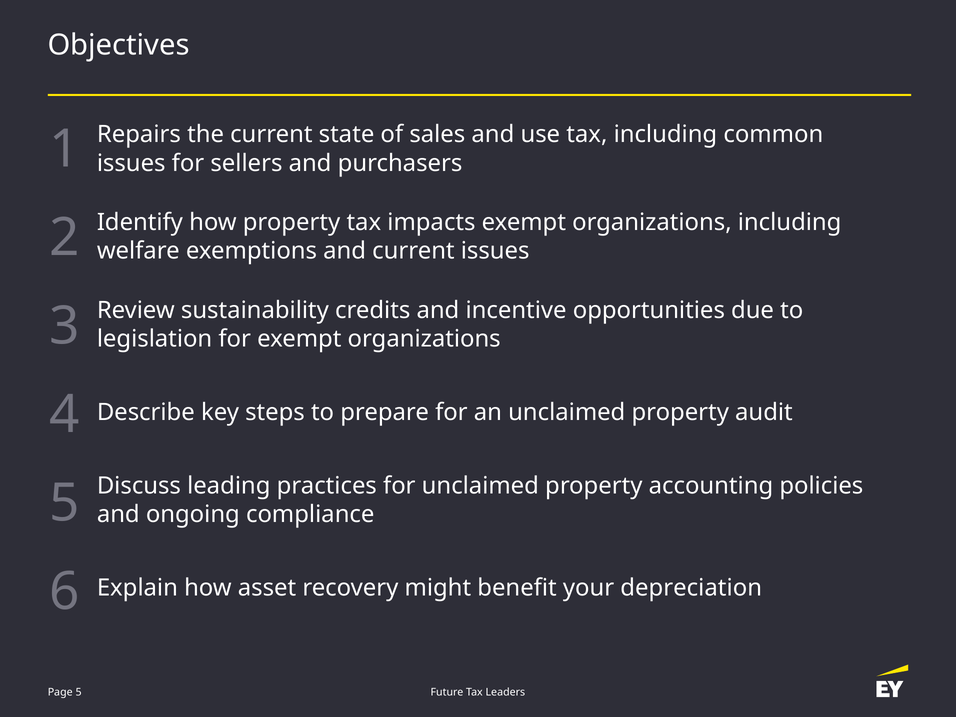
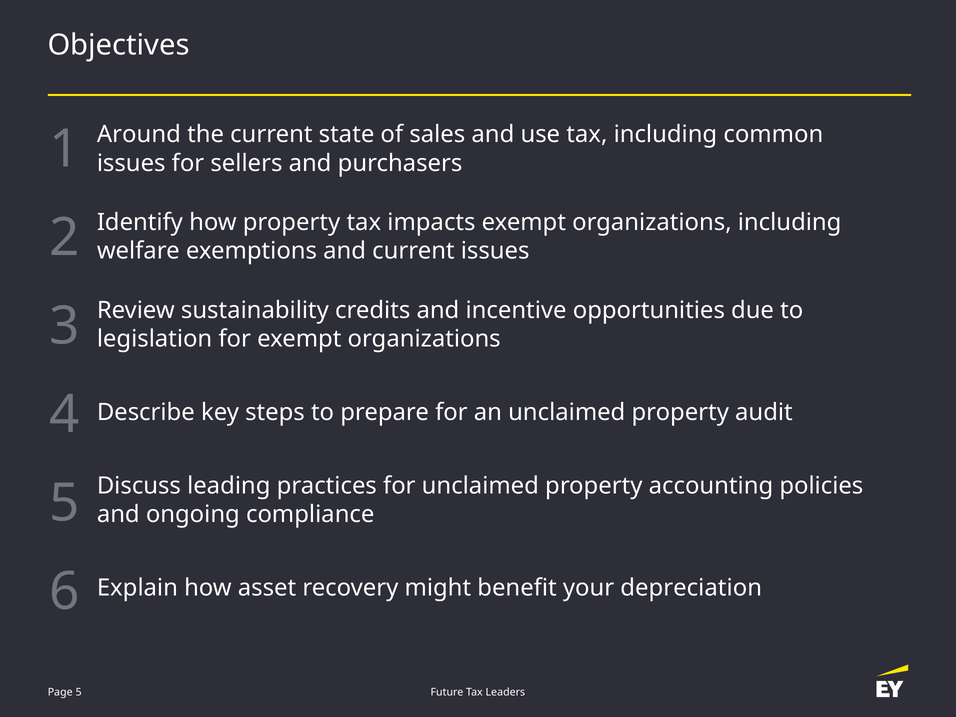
Repairs: Repairs -> Around
